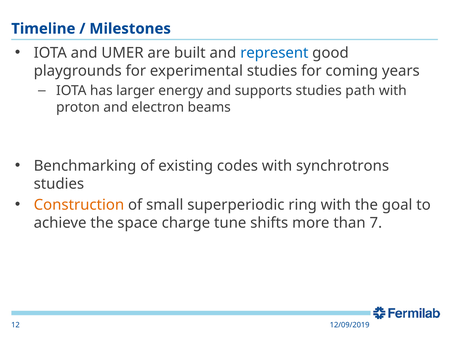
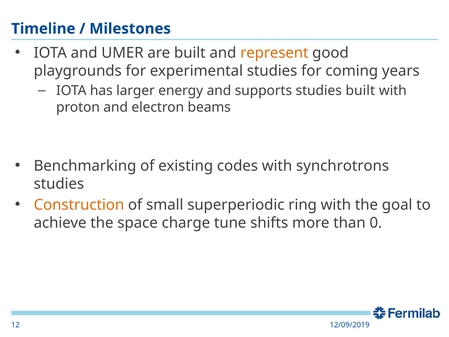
represent colour: blue -> orange
studies path: path -> built
7: 7 -> 0
